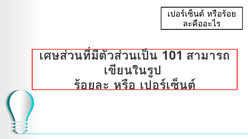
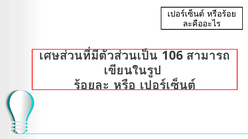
101: 101 -> 106
